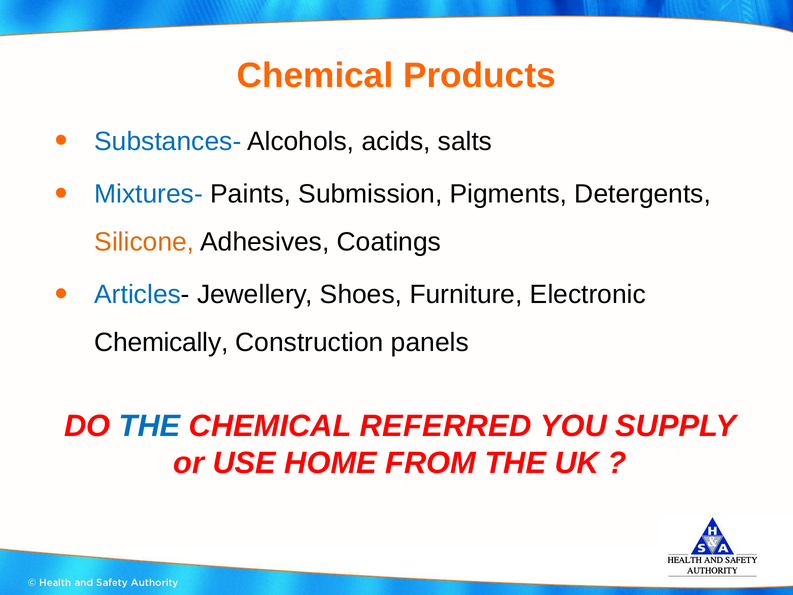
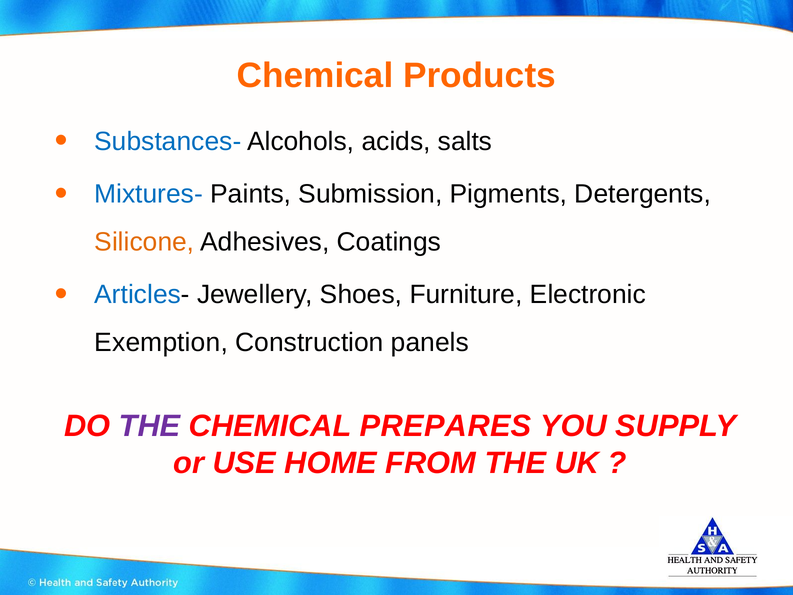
Chemically: Chemically -> Exemption
THE at (150, 426) colour: blue -> purple
REFERRED: REFERRED -> PREPARES
